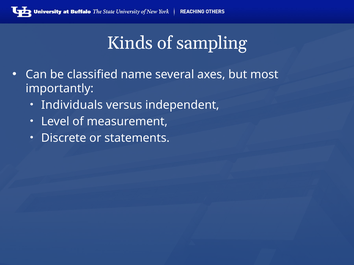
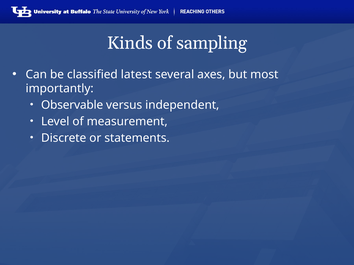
name: name -> latest
Individuals: Individuals -> Observable
